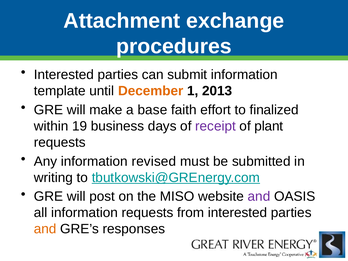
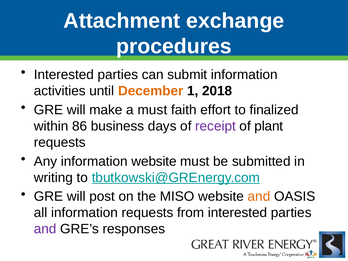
template: template -> activities
2013: 2013 -> 2018
a base: base -> must
19: 19 -> 86
information revised: revised -> website
and at (259, 196) colour: purple -> orange
and at (45, 229) colour: orange -> purple
